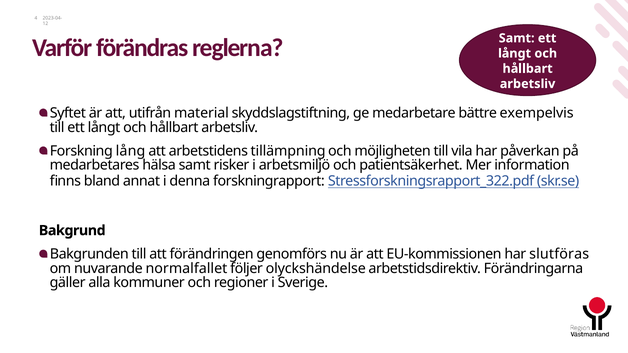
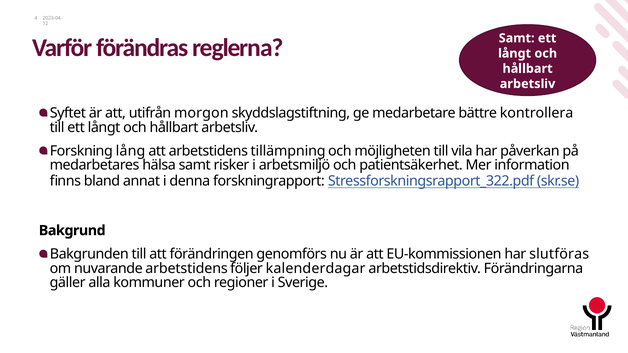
material: material -> morgon
exempelvis: exempelvis -> kontrollera
nuvarande normalfallet: normalfallet -> arbetstidens
olyckshändelse: olyckshändelse -> kalenderdagar
